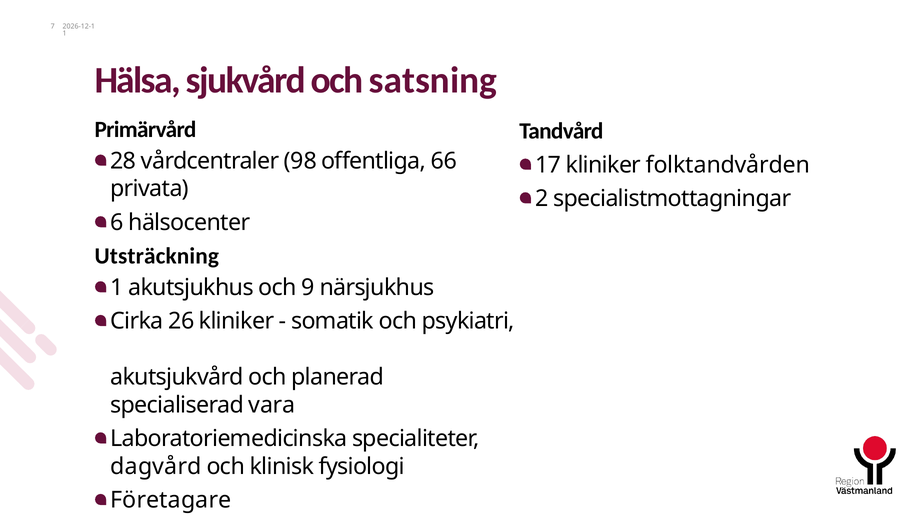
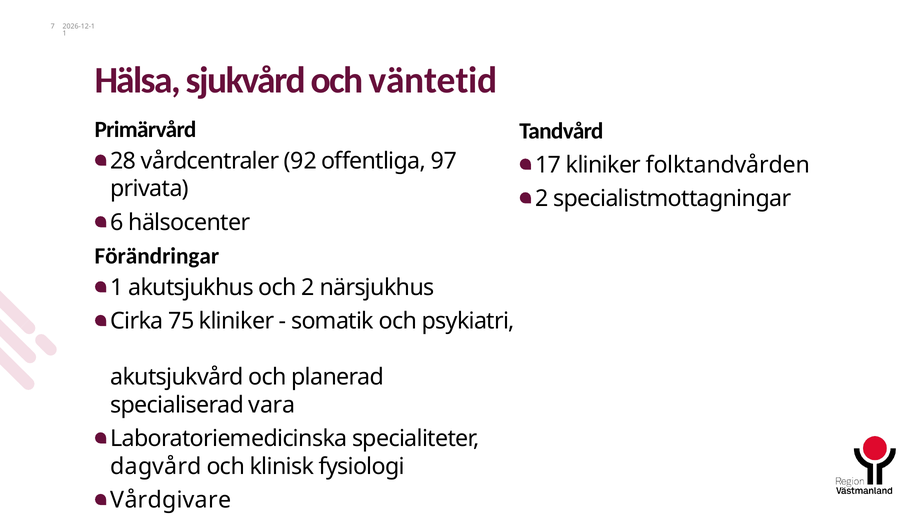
satsning: satsning -> väntetid
98: 98 -> 92
66: 66 -> 97
Utsträckning: Utsträckning -> Förändringar
och 9: 9 -> 2
26: 26 -> 75
Företagare: Företagare -> Vårdgivare
